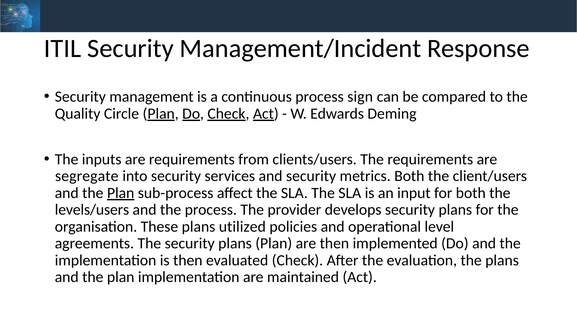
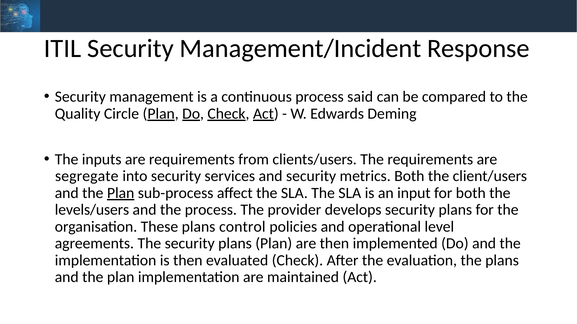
sign: sign -> said
utilized: utilized -> control
